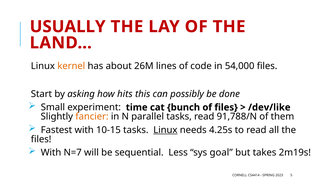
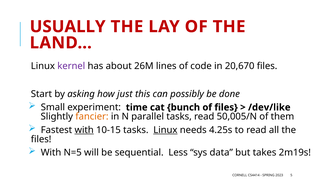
kernel colour: orange -> purple
54,000: 54,000 -> 20,670
hits: hits -> just
91,788/N: 91,788/N -> 50,005/N
with at (84, 130) underline: none -> present
N=7: N=7 -> N=5
goal: goal -> data
